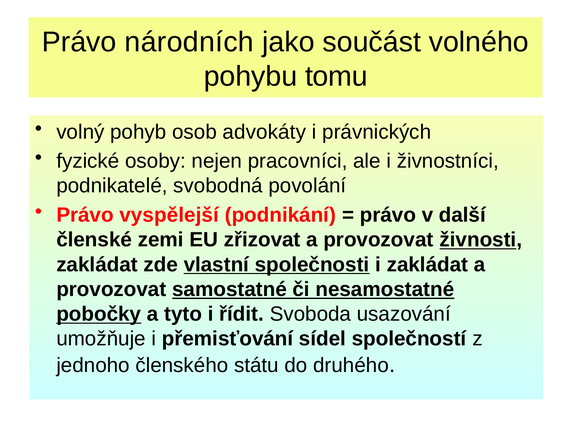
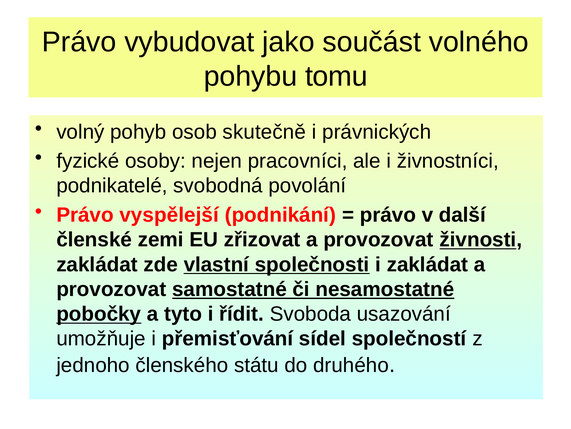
národních: národních -> vybudovat
advokáty: advokáty -> skutečně
